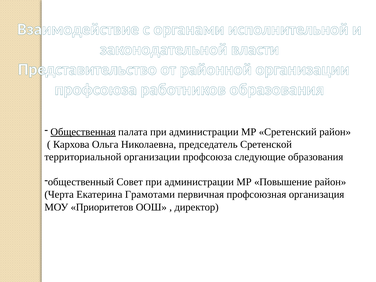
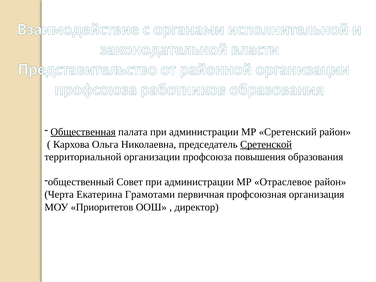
Сретенской underline: none -> present
следующие: следующие -> повышения
Повышение: Повышение -> Отраслевое
